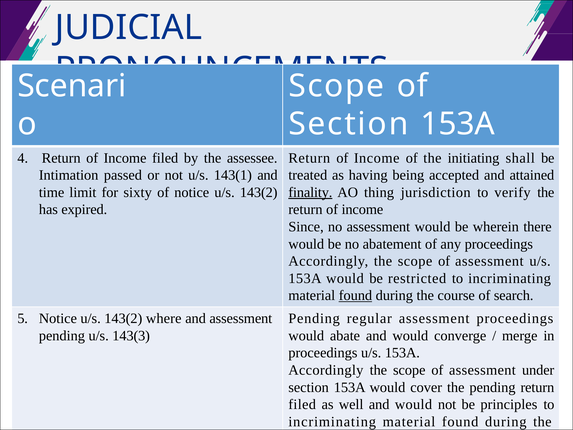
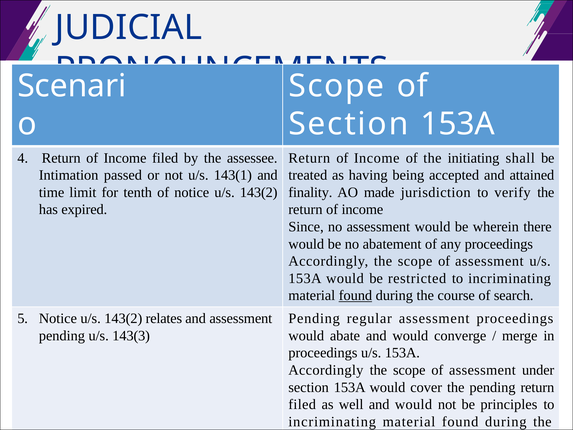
sixty: sixty -> tenth
finality underline: present -> none
thing: thing -> made
where: where -> relates
